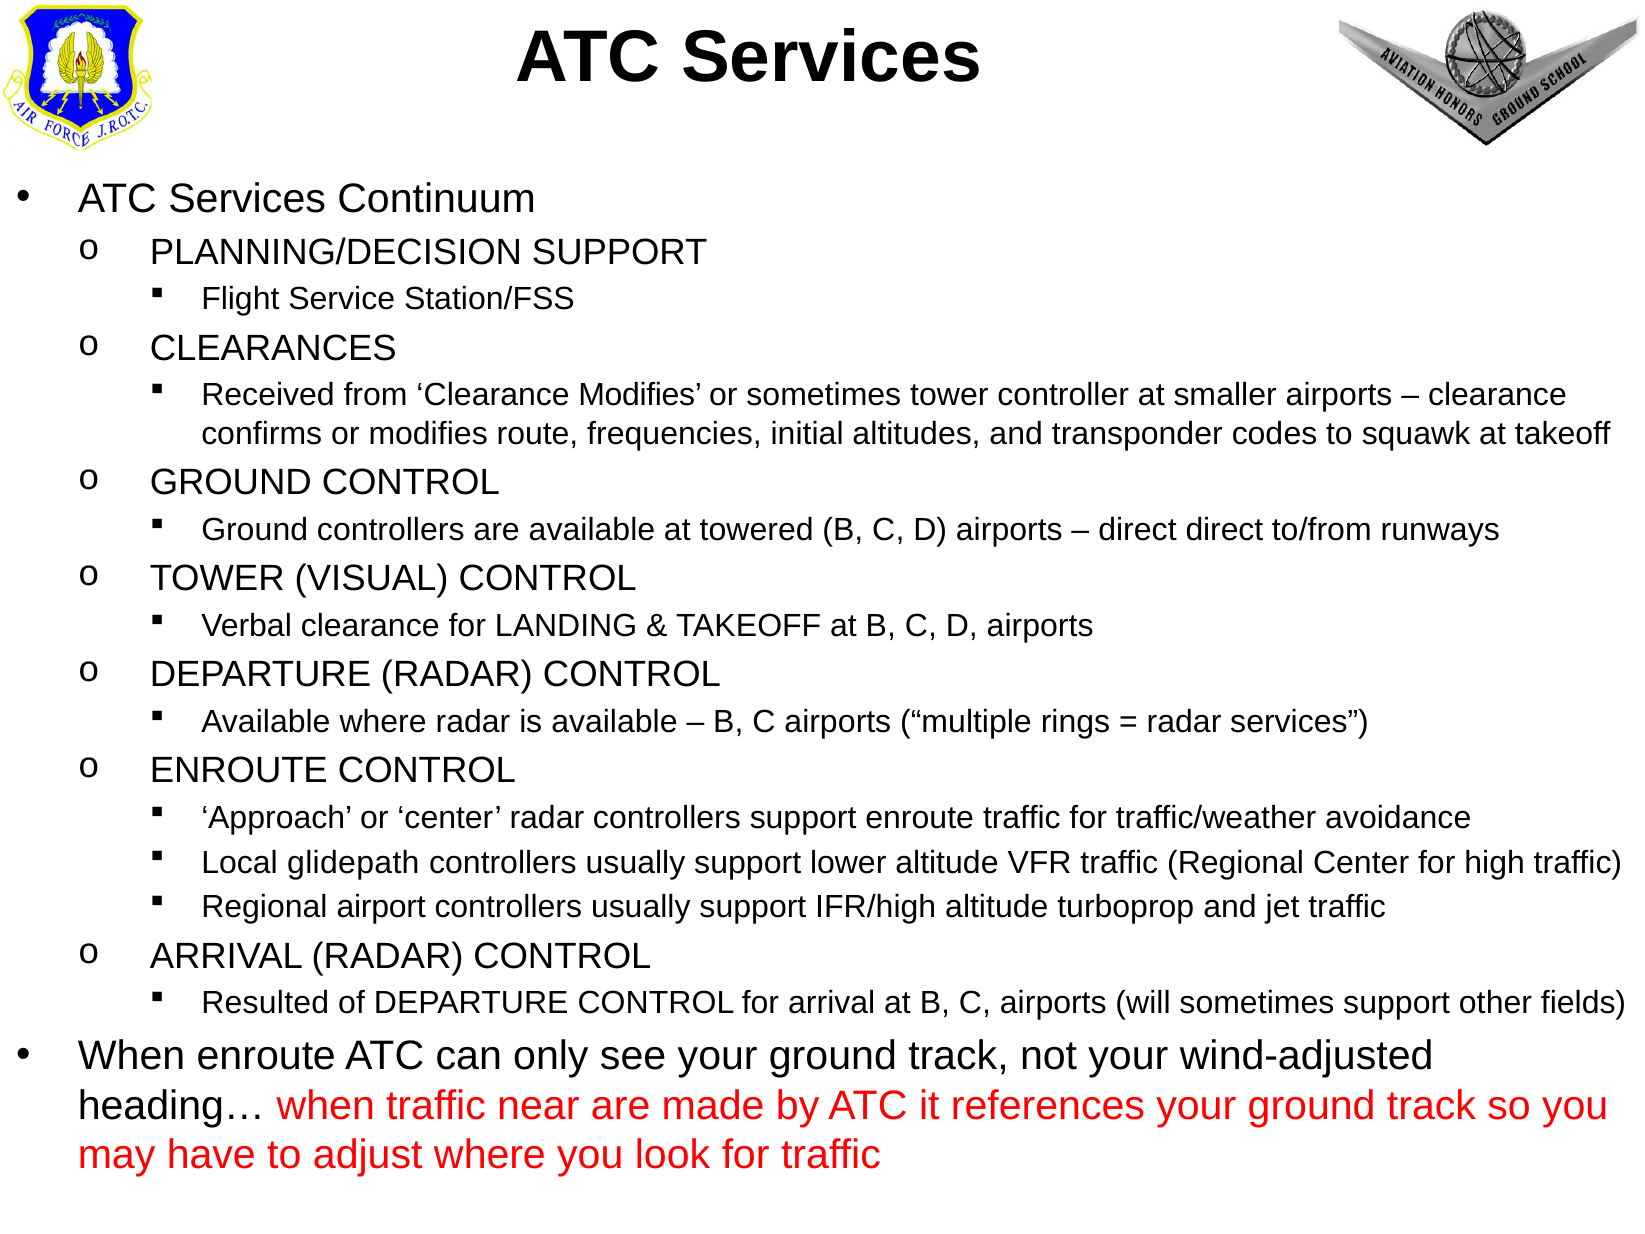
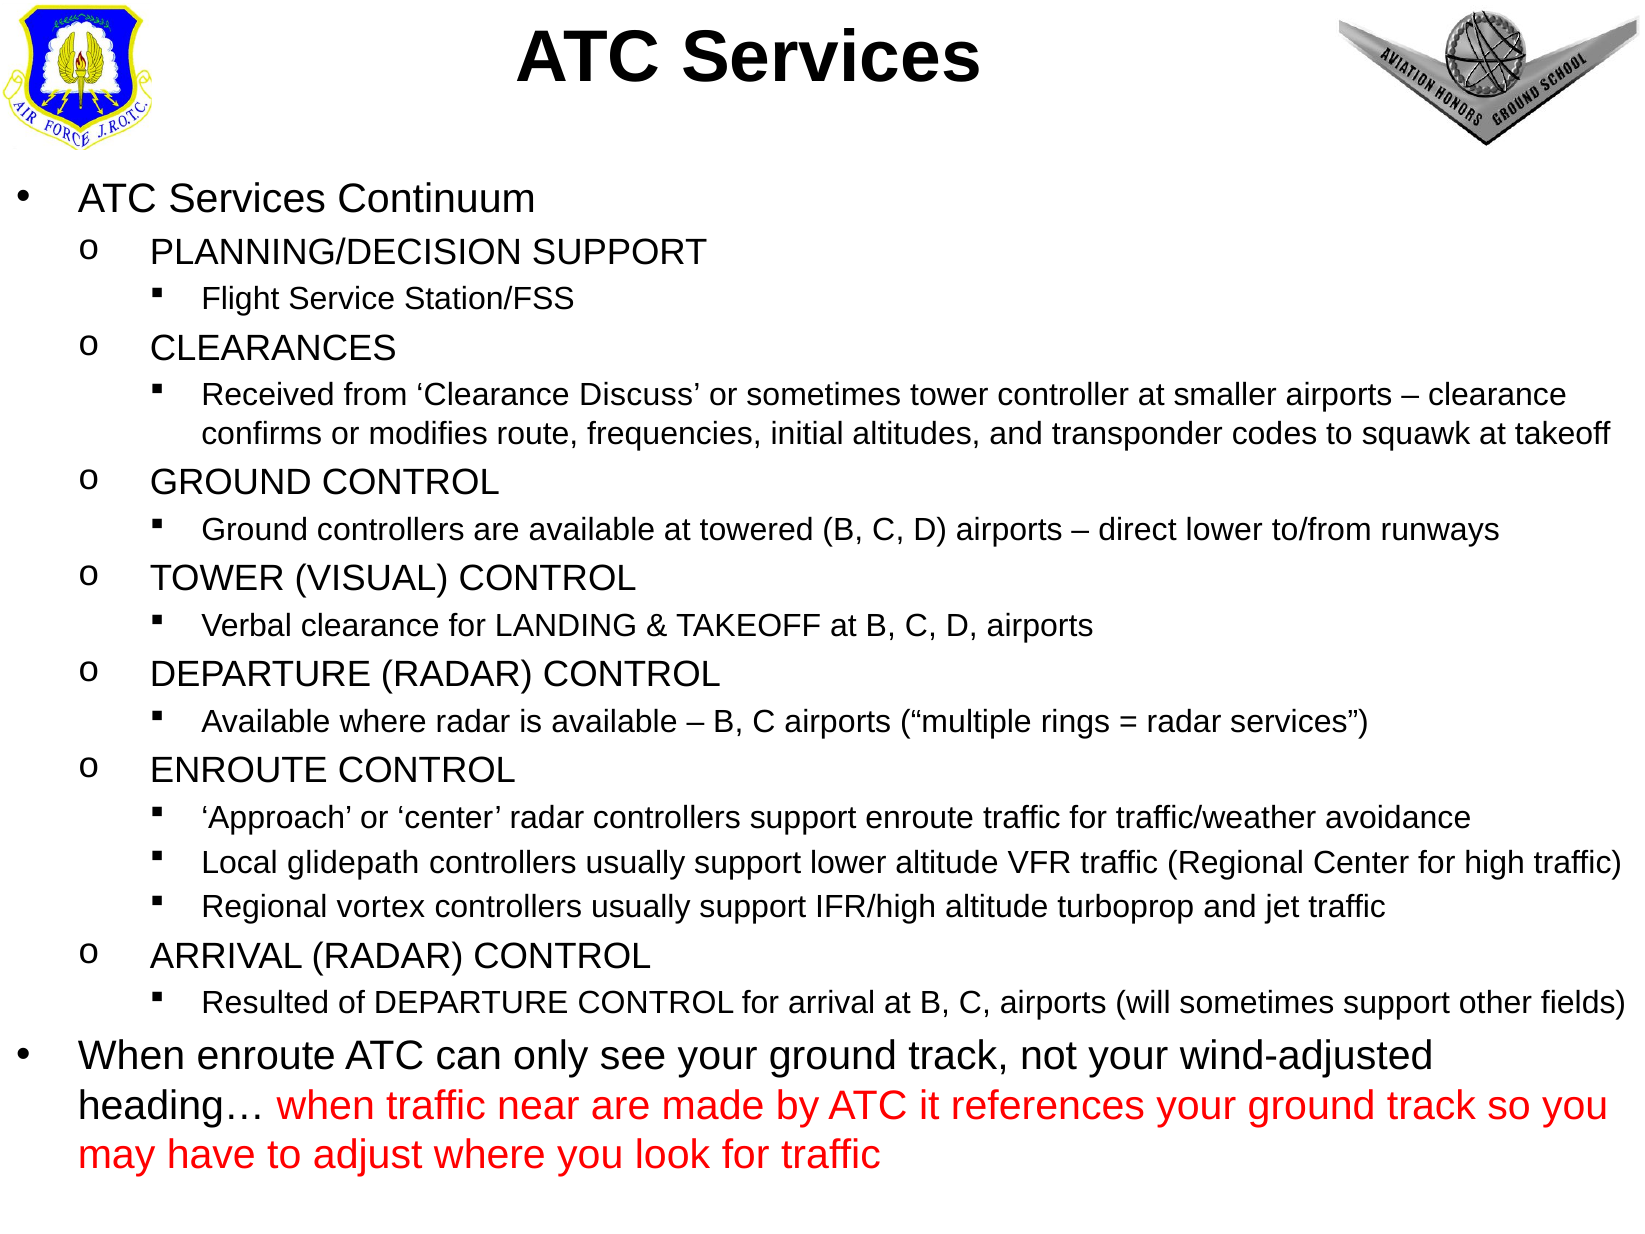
Clearance Modifies: Modifies -> Discuss
direct direct: direct -> lower
airport: airport -> vortex
